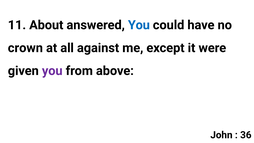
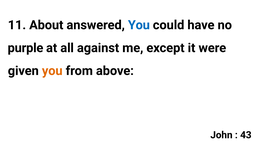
crown: crown -> purple
you at (52, 71) colour: purple -> orange
36: 36 -> 43
